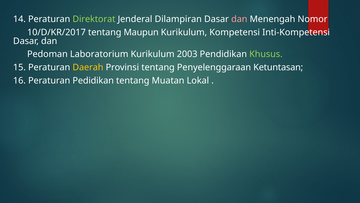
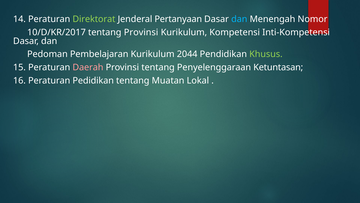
Dilampiran: Dilampiran -> Pertanyaan
dan at (239, 19) colour: pink -> light blue
tentang Maupun: Maupun -> Provinsi
Laboratorium: Laboratorium -> Pembelajaran
2003: 2003 -> 2044
Daerah colour: yellow -> pink
